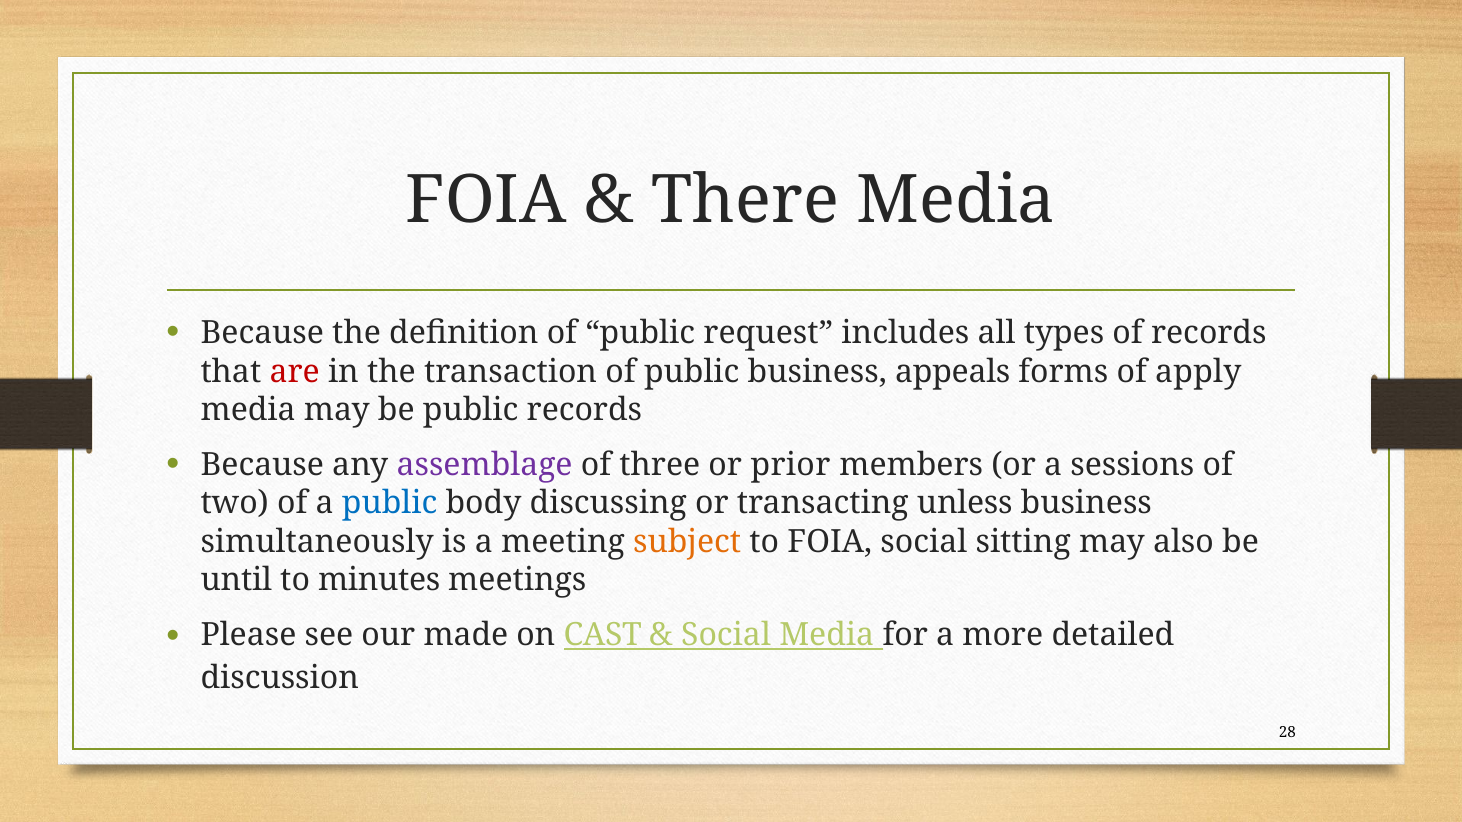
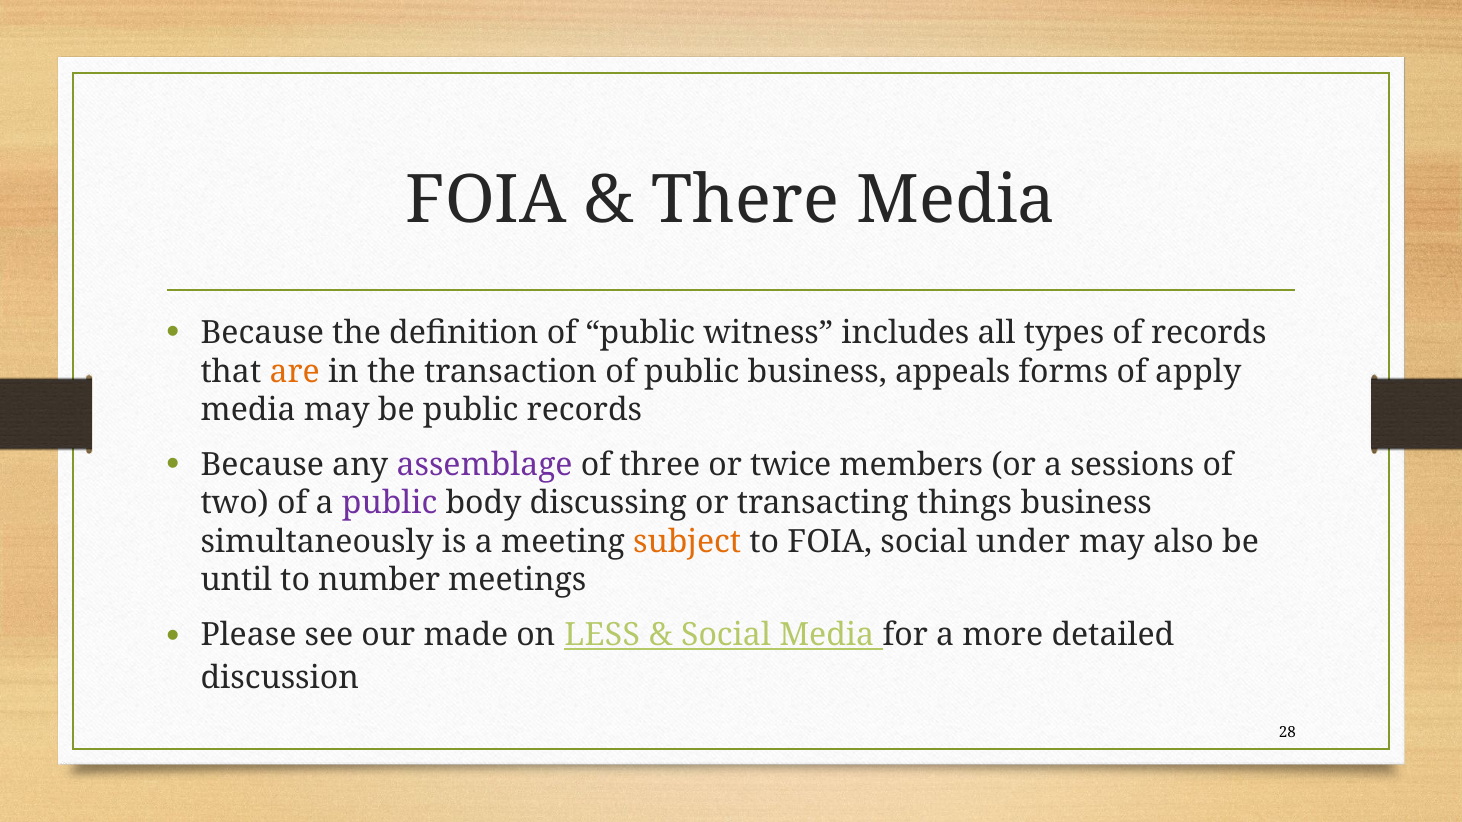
request: request -> witness
are colour: red -> orange
prior: prior -> twice
public at (390, 503) colour: blue -> purple
unless: unless -> things
sitting: sitting -> under
minutes: minutes -> number
CAST: CAST -> LESS
